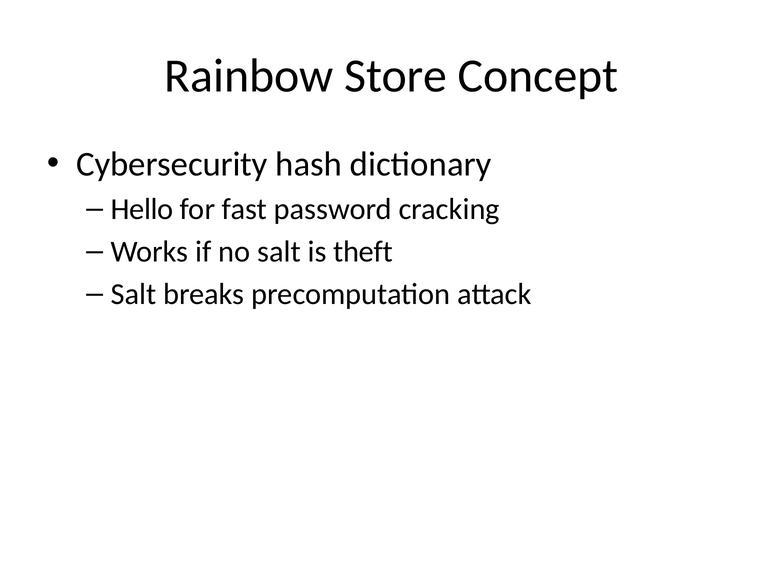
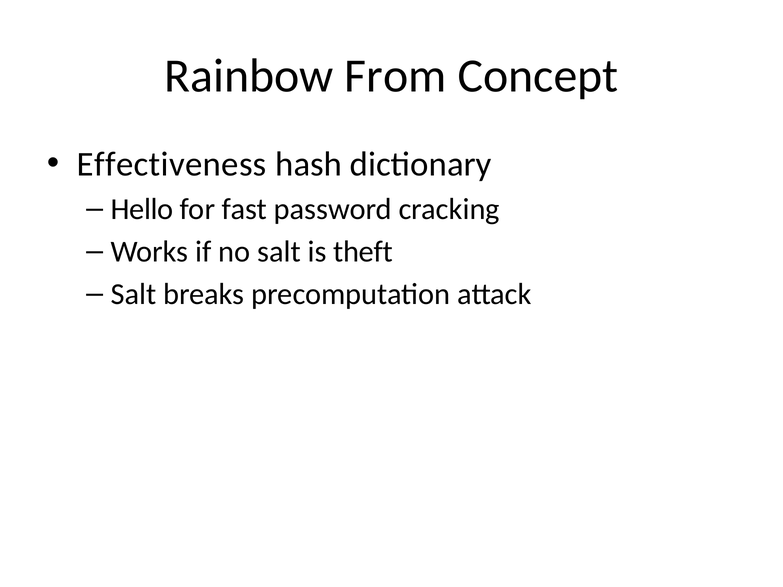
Store: Store -> From
Cybersecurity: Cybersecurity -> Effectiveness
